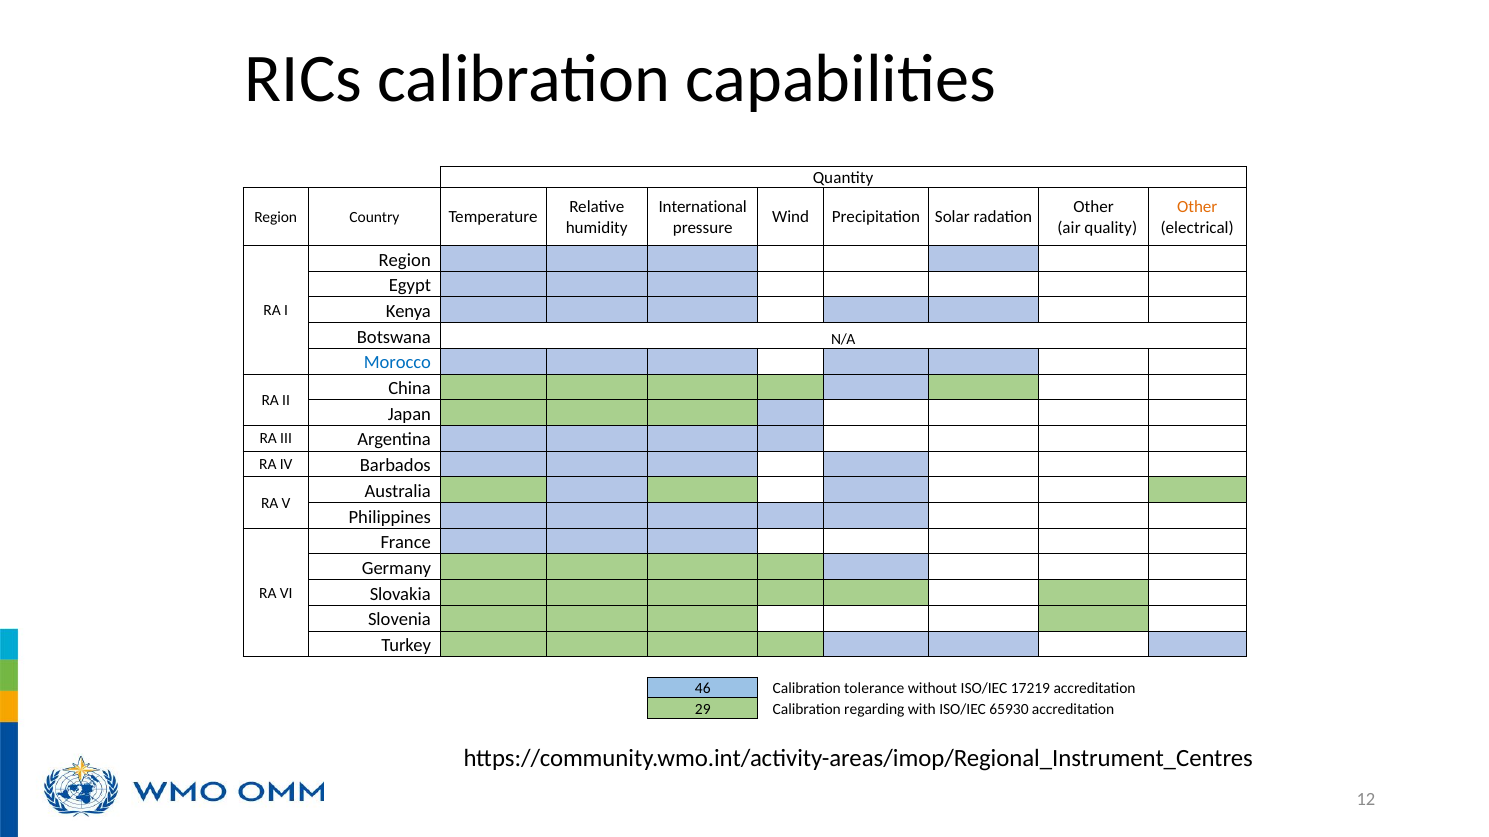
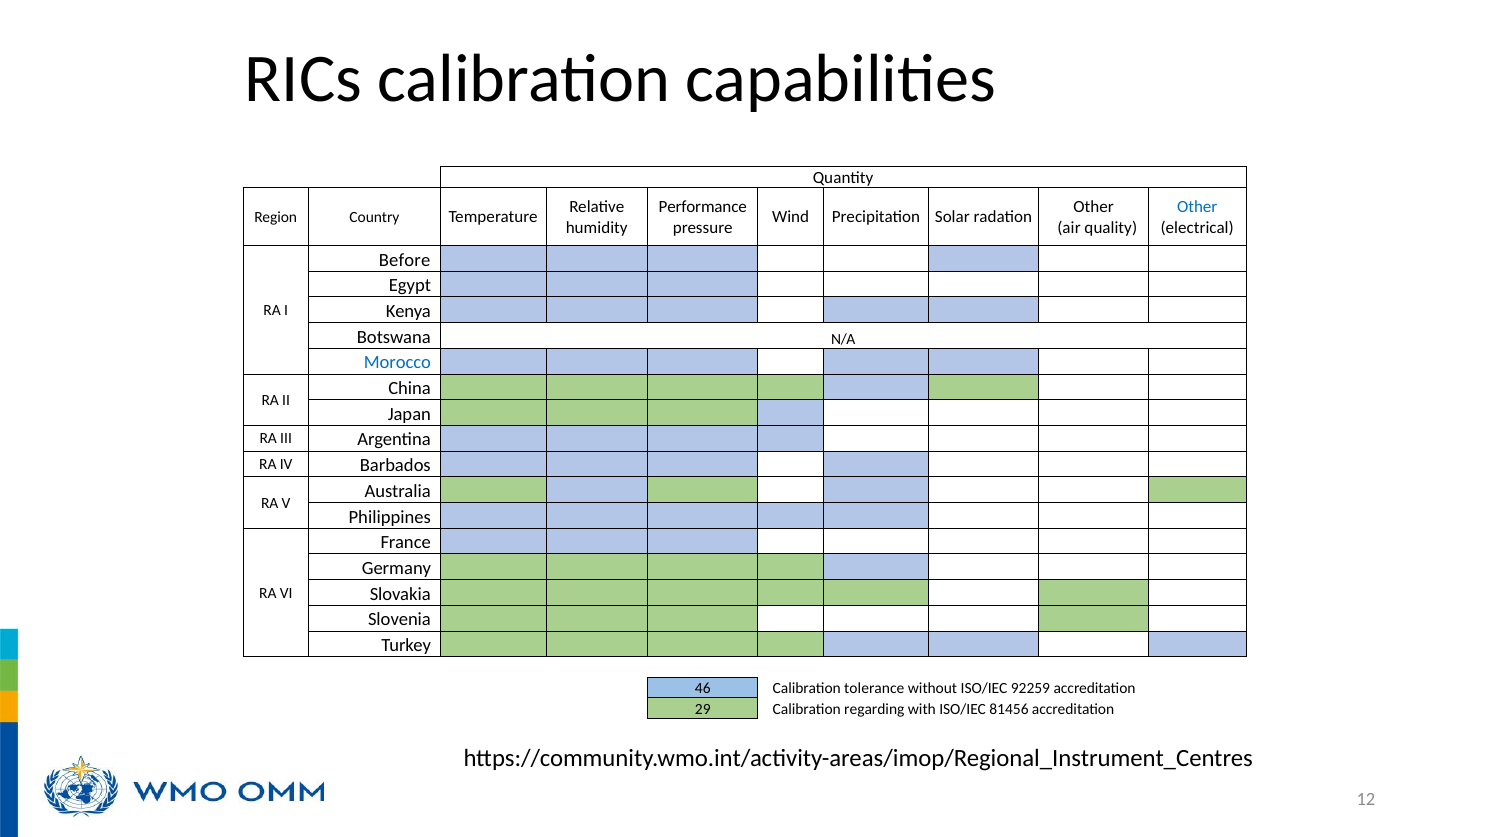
International: International -> Performance
Other at (1197, 207) colour: orange -> blue
Region at (405, 260): Region -> Before
17219: 17219 -> 92259
65930: 65930 -> 81456
